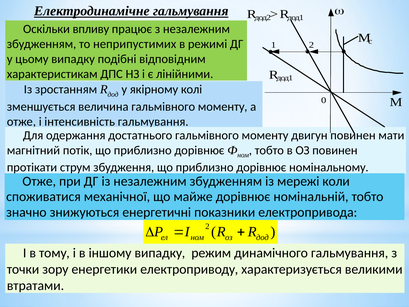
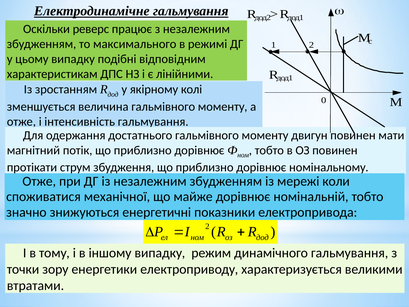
впливу: впливу -> реверс
неприпустимих: неприпустимих -> максимального
